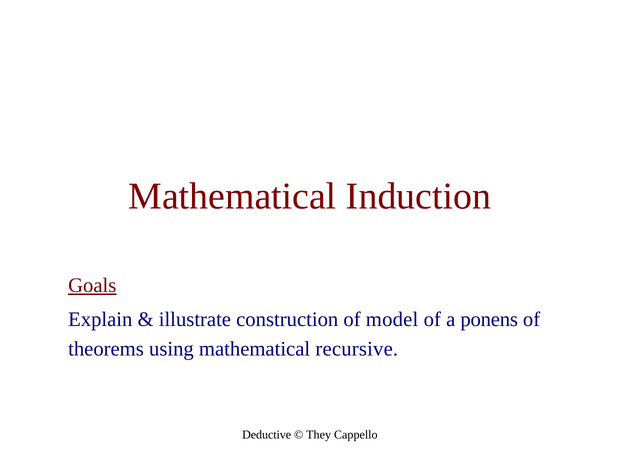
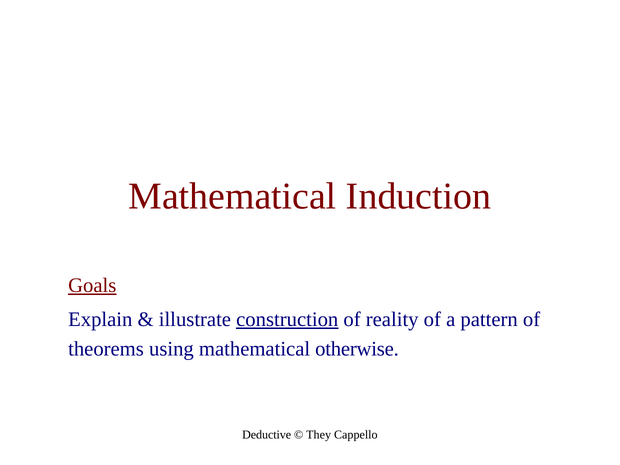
construction underline: none -> present
model: model -> reality
ponens: ponens -> pattern
recursive: recursive -> otherwise
